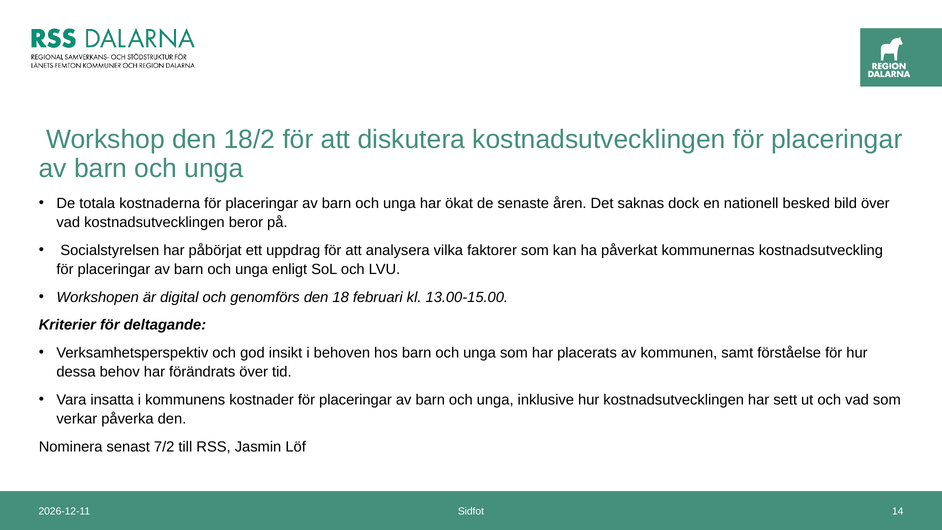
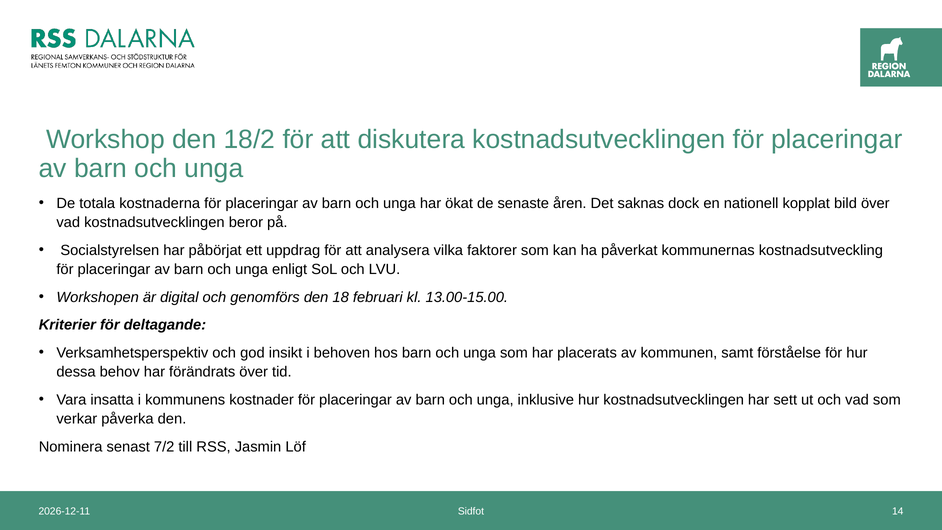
besked: besked -> kopplat
